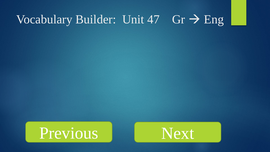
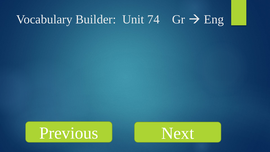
47: 47 -> 74
